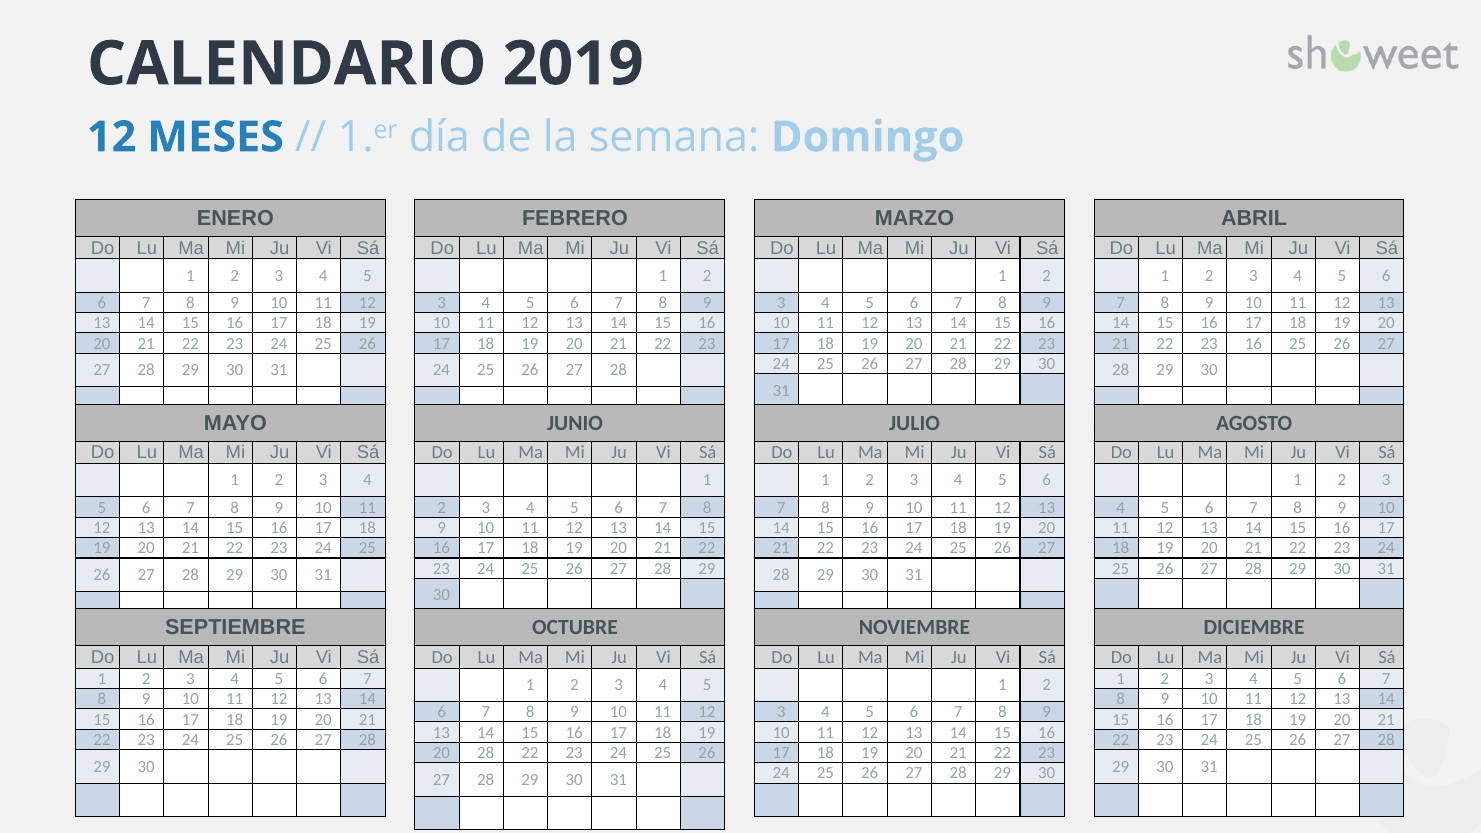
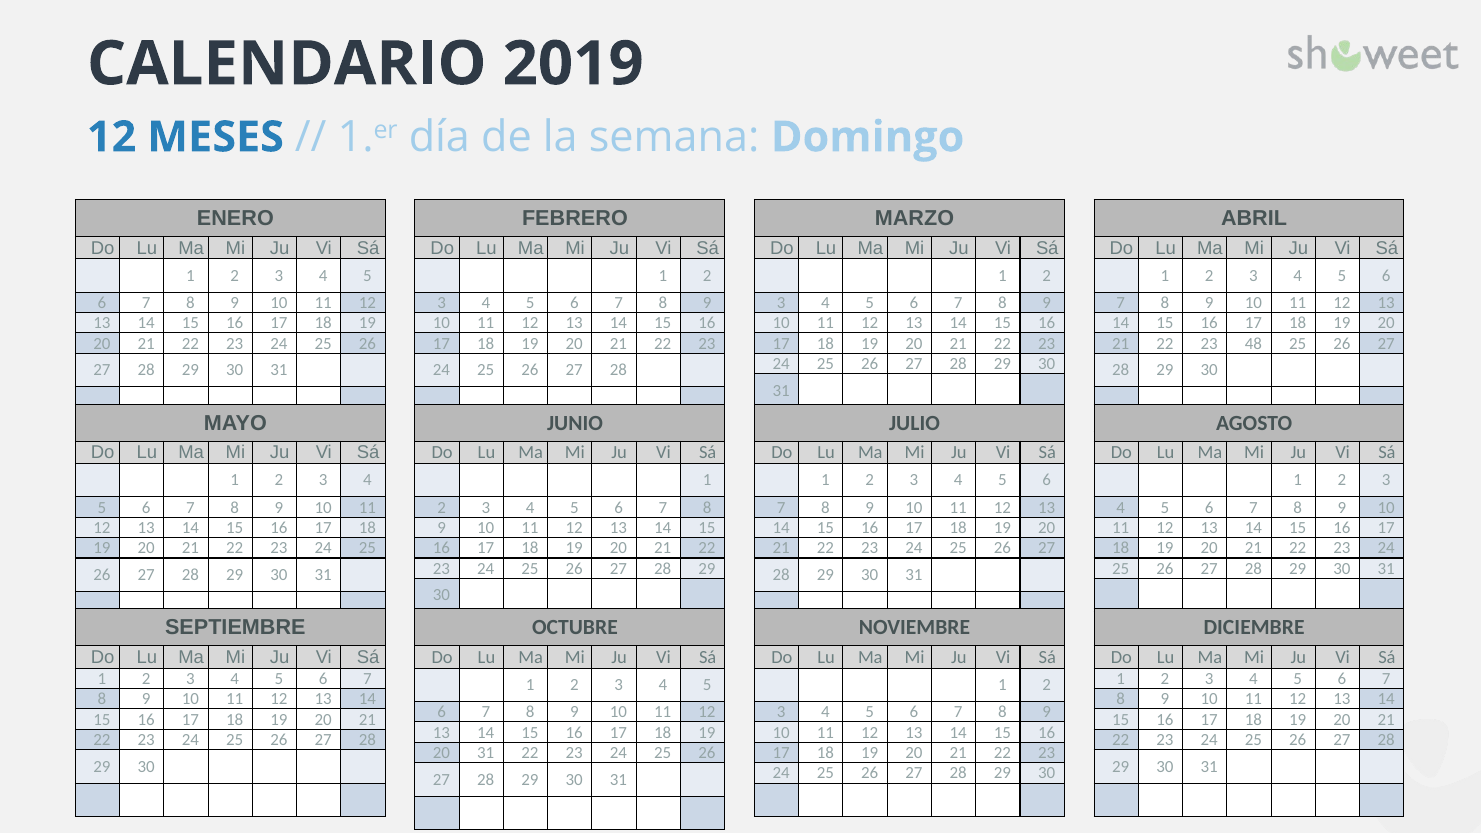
23 16: 16 -> 48
20 28: 28 -> 31
